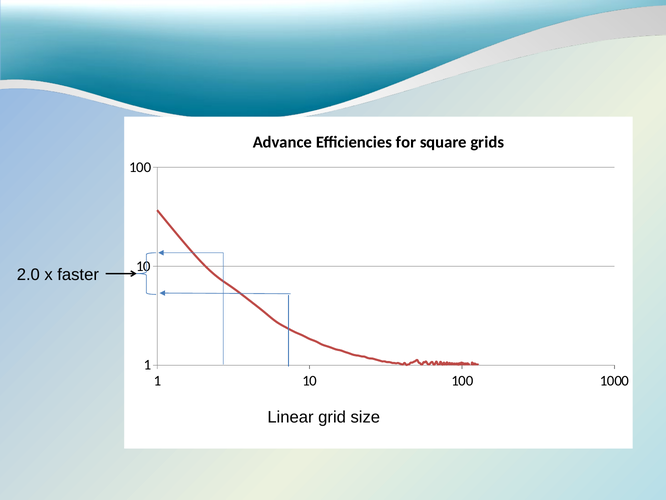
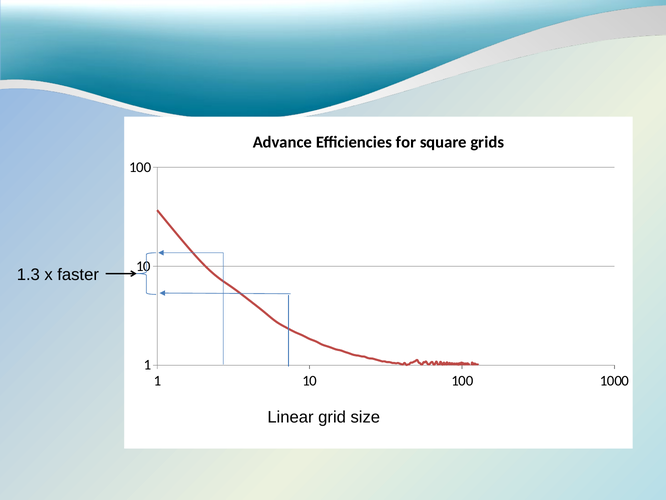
2.0: 2.0 -> 1.3
